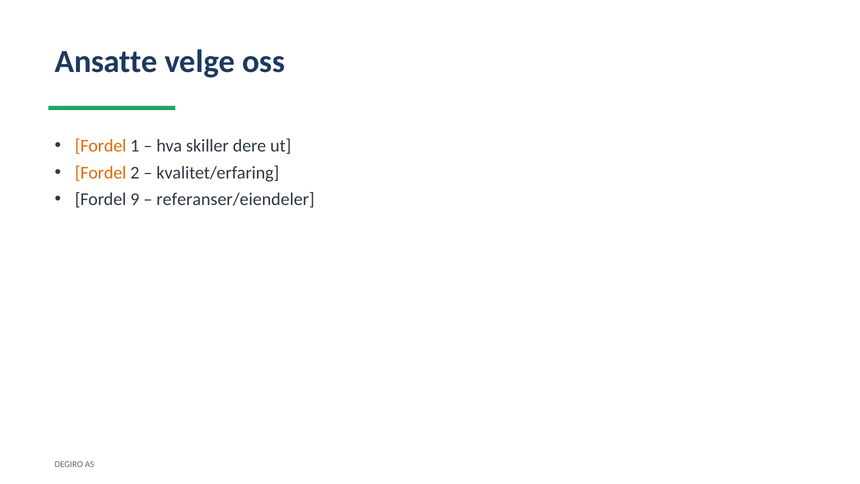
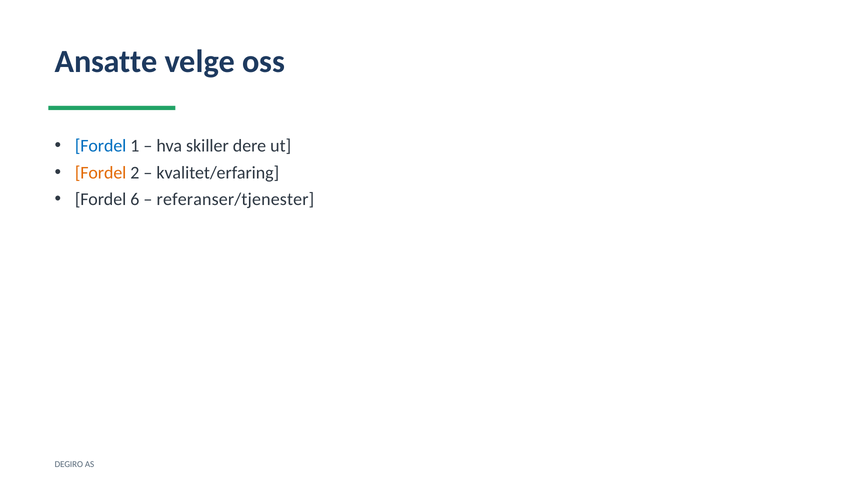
Fordel at (101, 146) colour: orange -> blue
9: 9 -> 6
referanser/eiendeler: referanser/eiendeler -> referanser/tjenester
